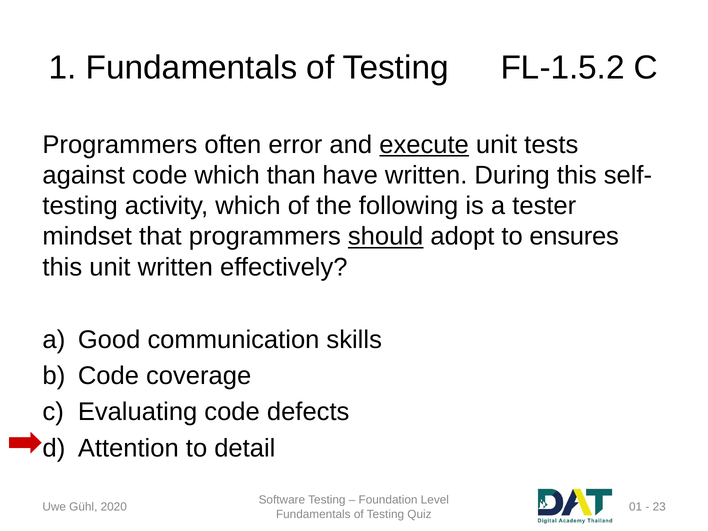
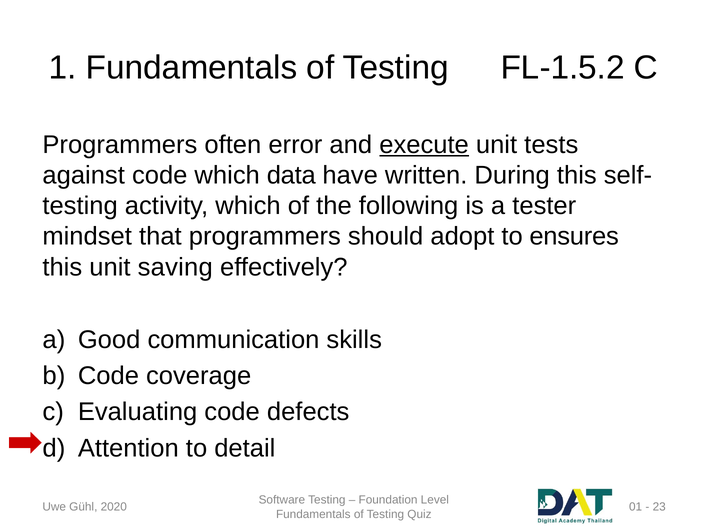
than: than -> data
should underline: present -> none
unit written: written -> saving
